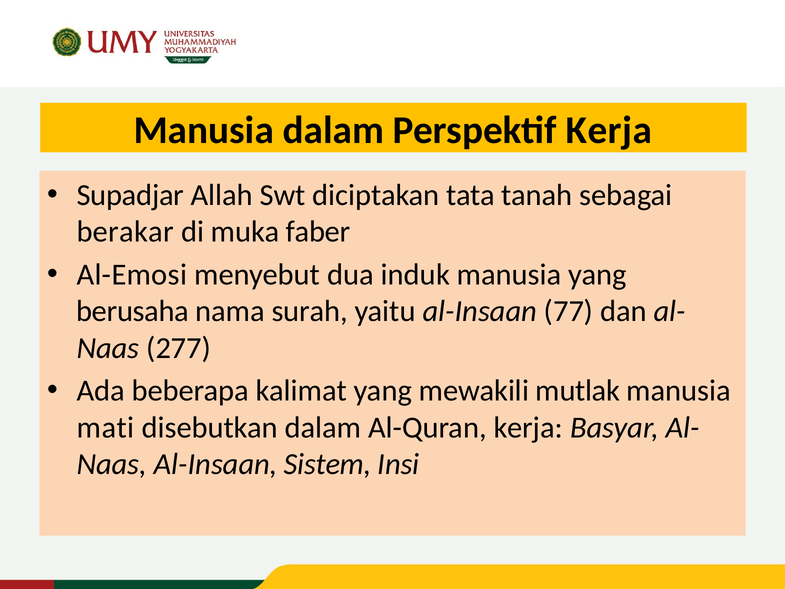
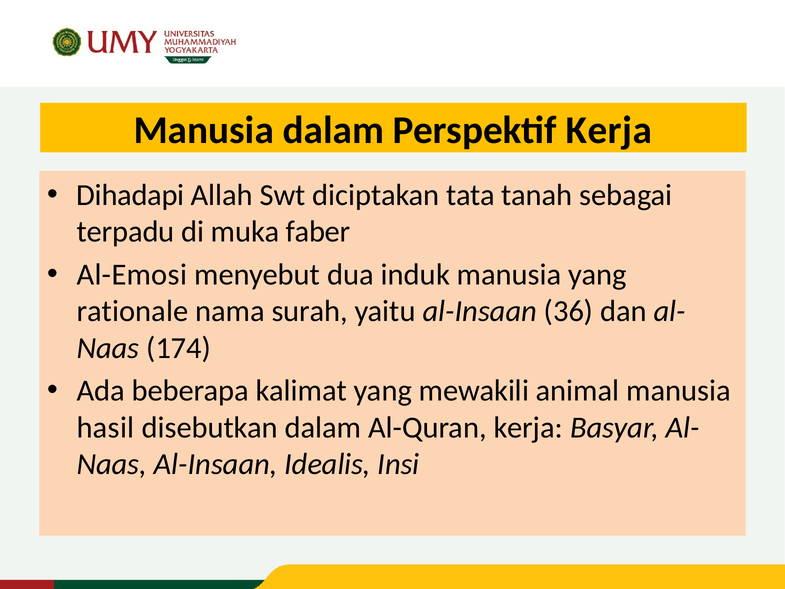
Supadjar: Supadjar -> Dihadapi
berakar: berakar -> terpadu
berusaha: berusaha -> rationale
77: 77 -> 36
277: 277 -> 174
mutlak: mutlak -> animal
mati: mati -> hasil
Sistem: Sistem -> Idealis
